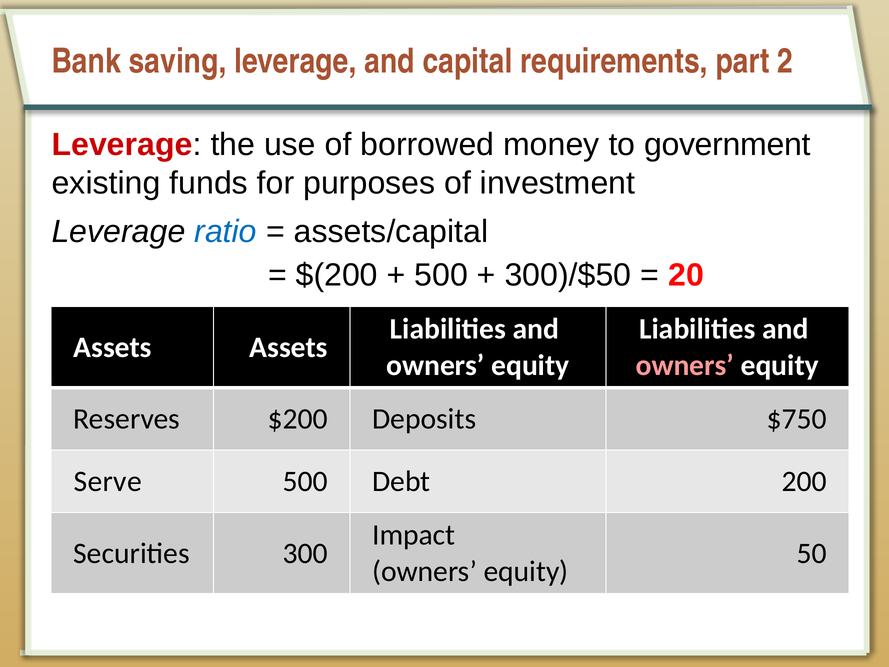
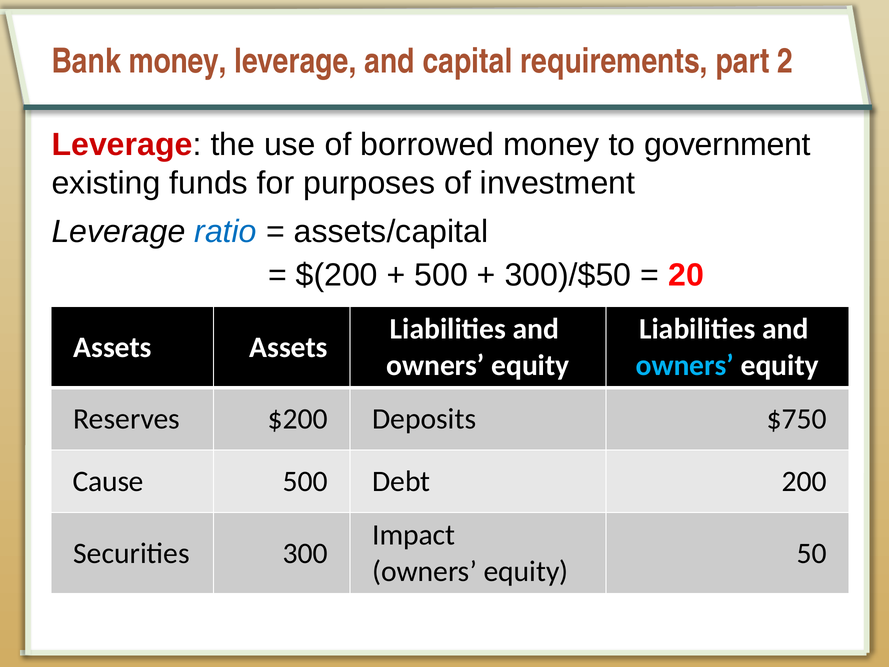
Bank saving: saving -> money
owners at (685, 365) colour: pink -> light blue
Serve: Serve -> Cause
